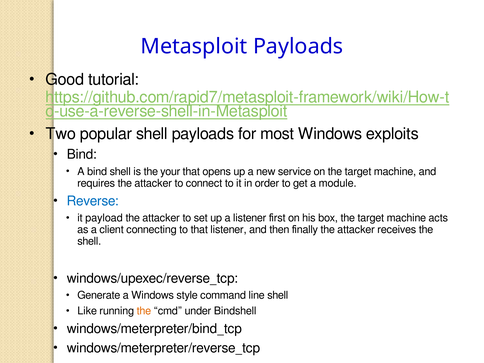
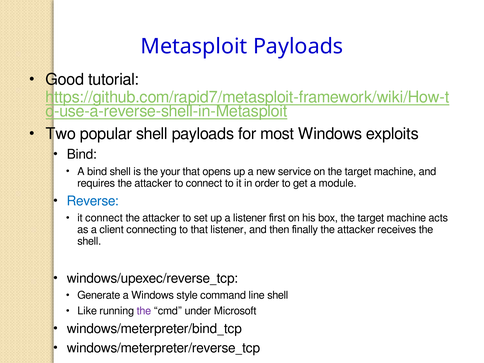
it payload: payload -> connect
the at (144, 311) colour: orange -> purple
Bindshell: Bindshell -> Microsoft
